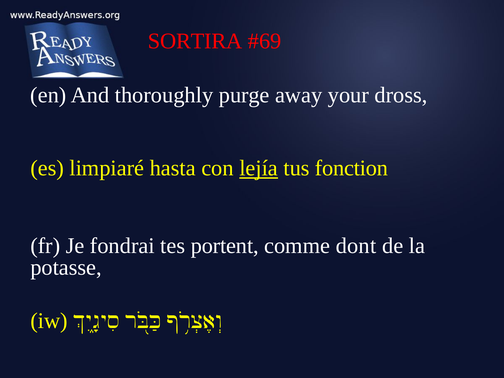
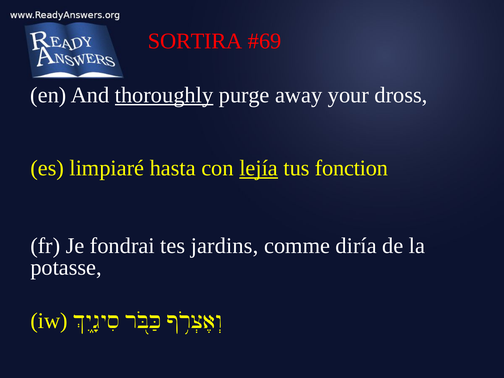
thoroughly underline: none -> present
portent: portent -> jardins
dont: dont -> diría
